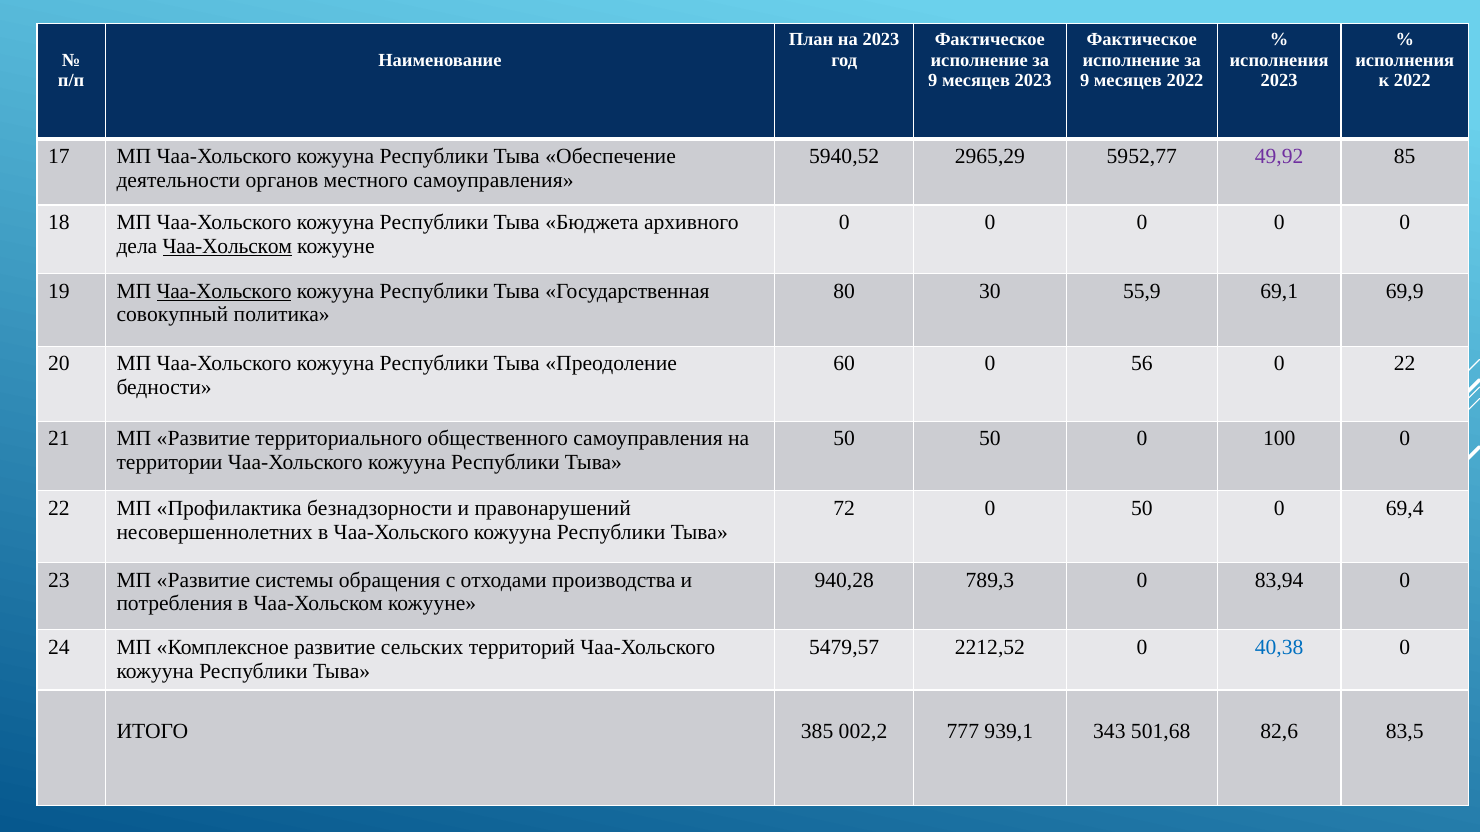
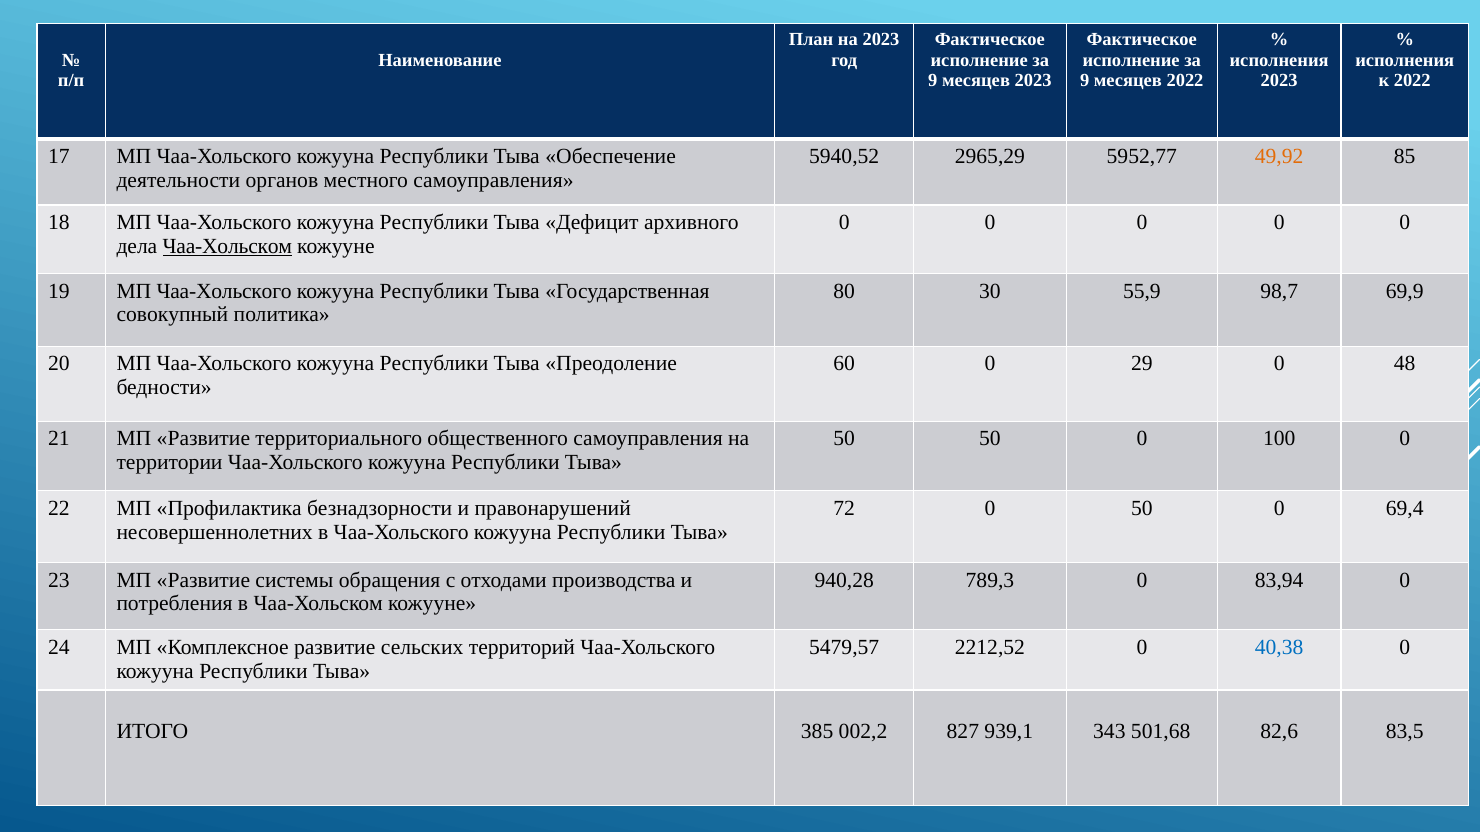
49,92 colour: purple -> orange
Бюджета: Бюджета -> Дефицит
Чаа-Хольского at (224, 291) underline: present -> none
69,1: 69,1 -> 98,7
56: 56 -> 29
22 at (1405, 364): 22 -> 48
777: 777 -> 827
